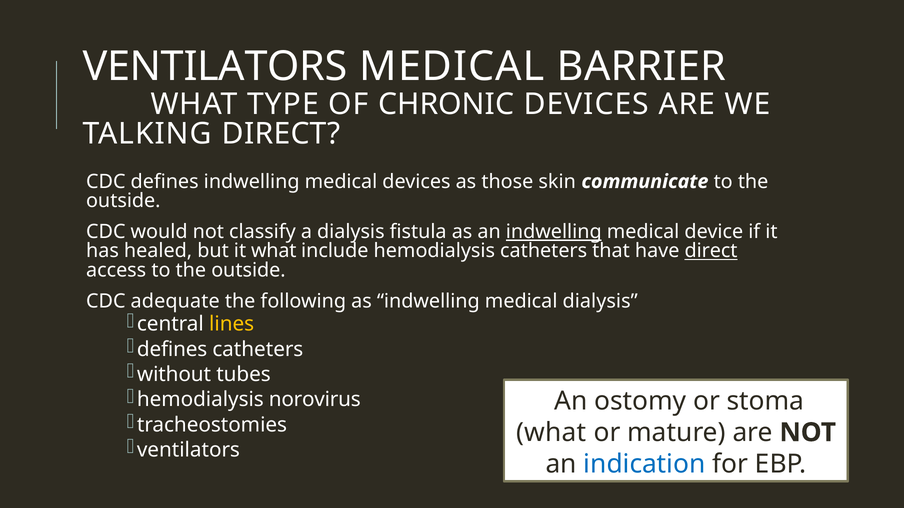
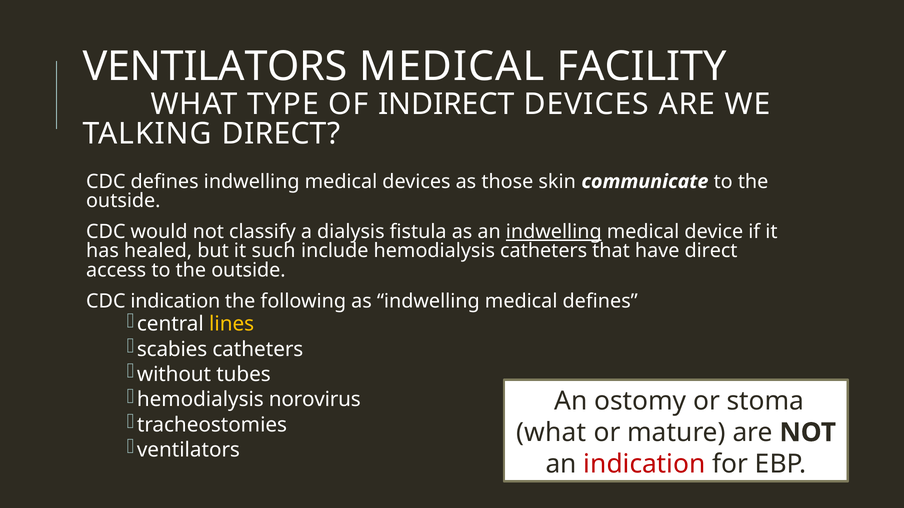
BARRIER: BARRIER -> FACILITY
CHRONIC: CHRONIC -> INDIRECT
it what: what -> such
direct at (711, 251) underline: present -> none
CDC adequate: adequate -> indication
medical dialysis: dialysis -> defines
defines at (172, 350): defines -> scabies
indication at (644, 465) colour: blue -> red
